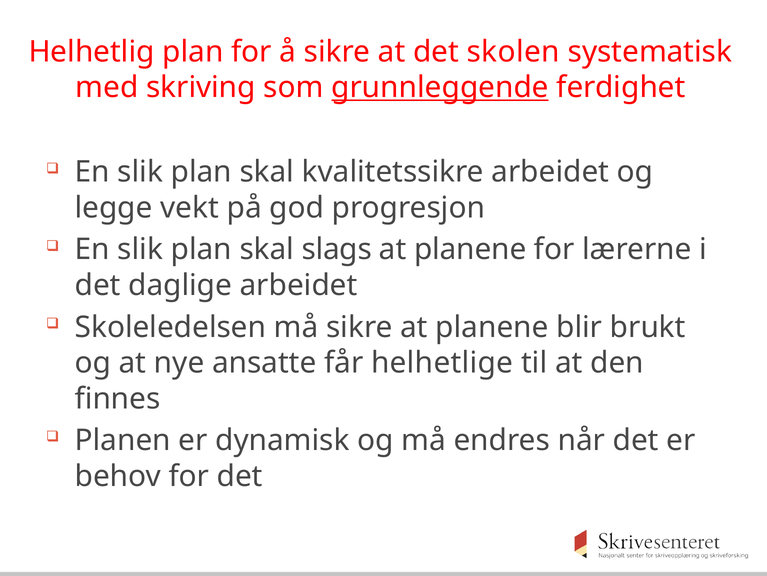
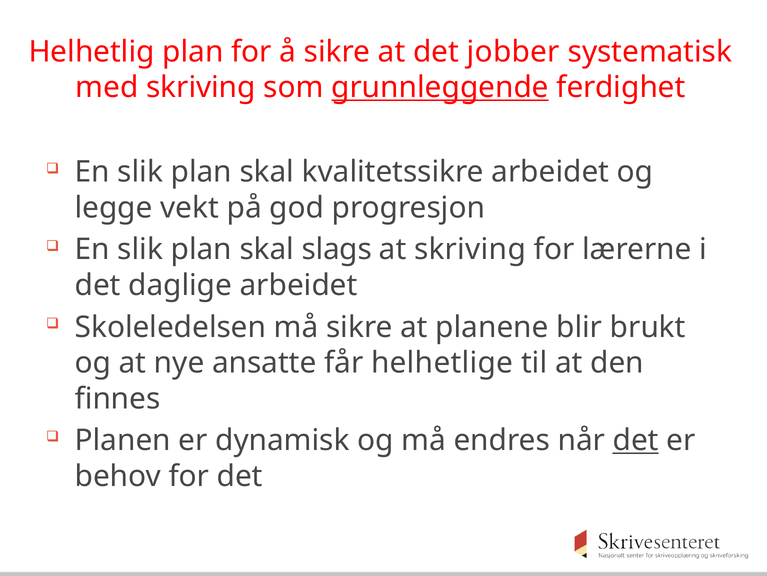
skolen: skolen -> jobber
planene at (470, 249): planene -> skriving
det at (636, 440) underline: none -> present
